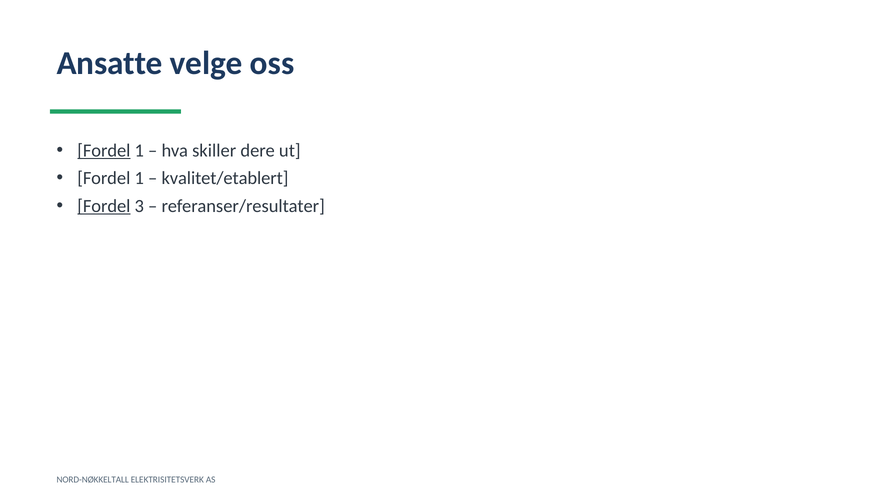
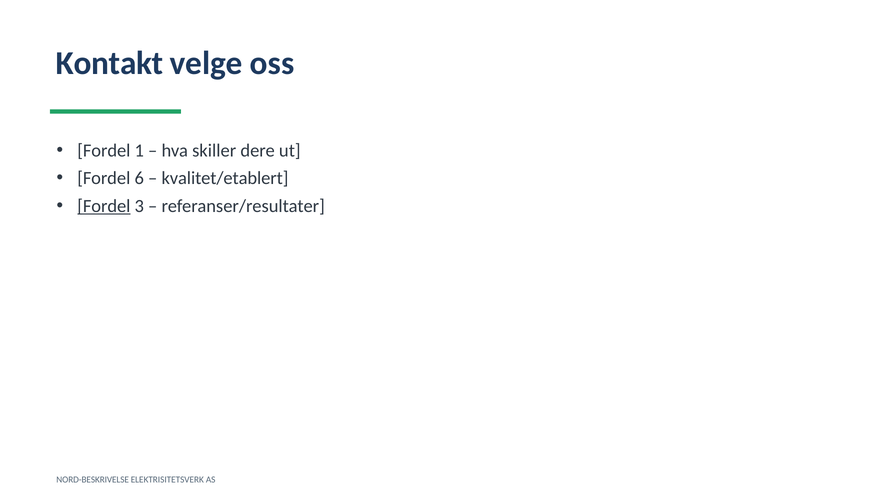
Ansatte: Ansatte -> Kontakt
Fordel at (104, 150) underline: present -> none
1 at (139, 178): 1 -> 6
NORD-NØKKELTALL: NORD-NØKKELTALL -> NORD-BESKRIVELSE
